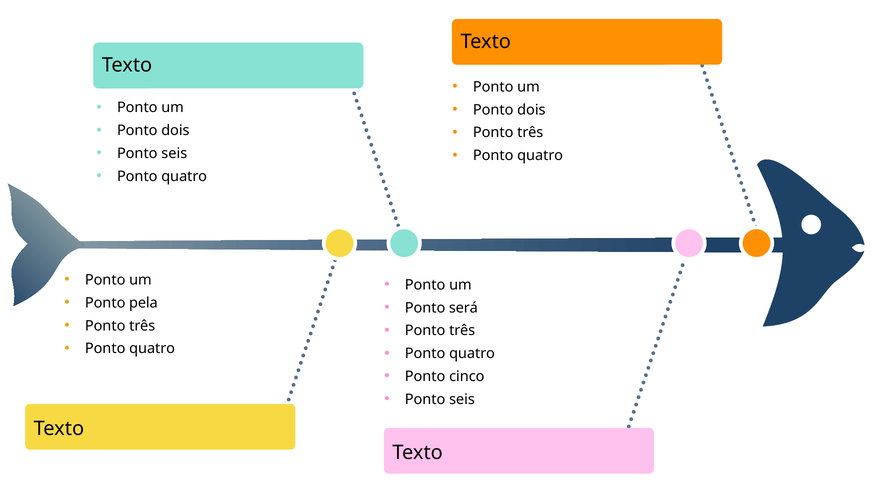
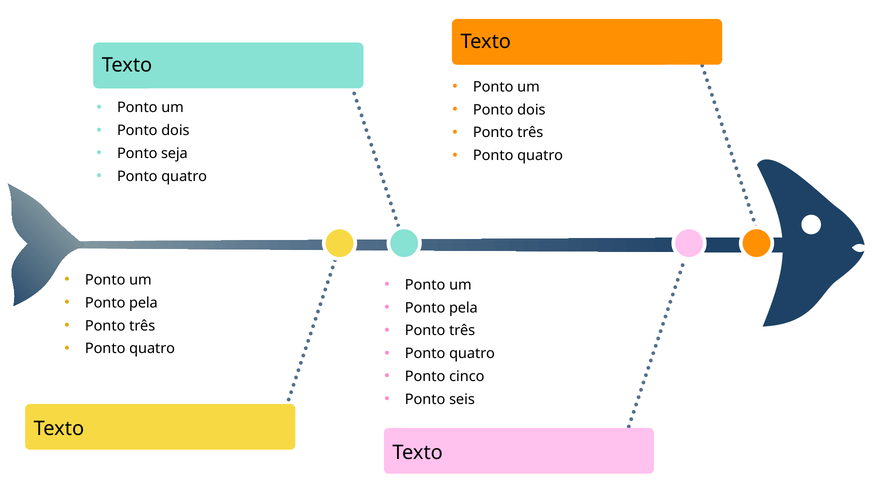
seis at (174, 154): seis -> seja
será at (463, 308): será -> pela
